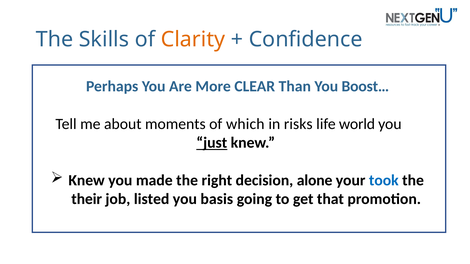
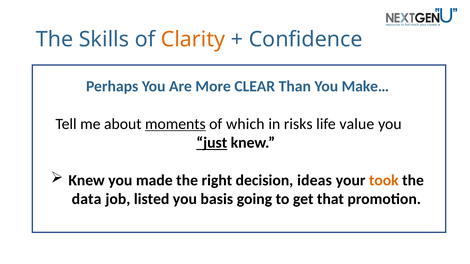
Boost…: Boost… -> Make…
moments underline: none -> present
world: world -> value
alone: alone -> ideas
took colour: blue -> orange
their: their -> data
